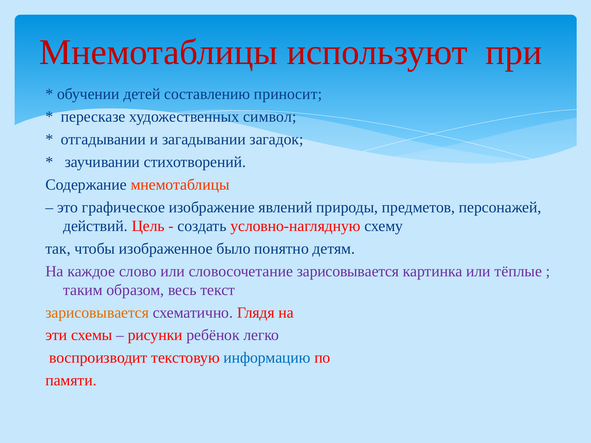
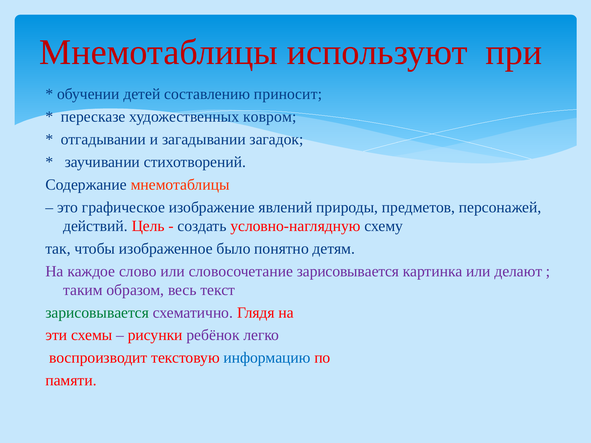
символ: символ -> ковром
тёплые: тёплые -> делают
зарисовывается at (97, 313) colour: orange -> green
